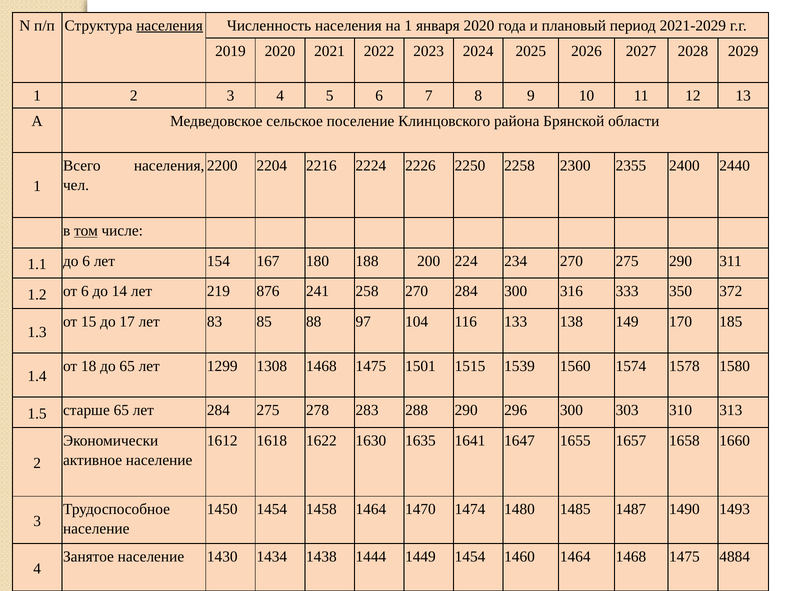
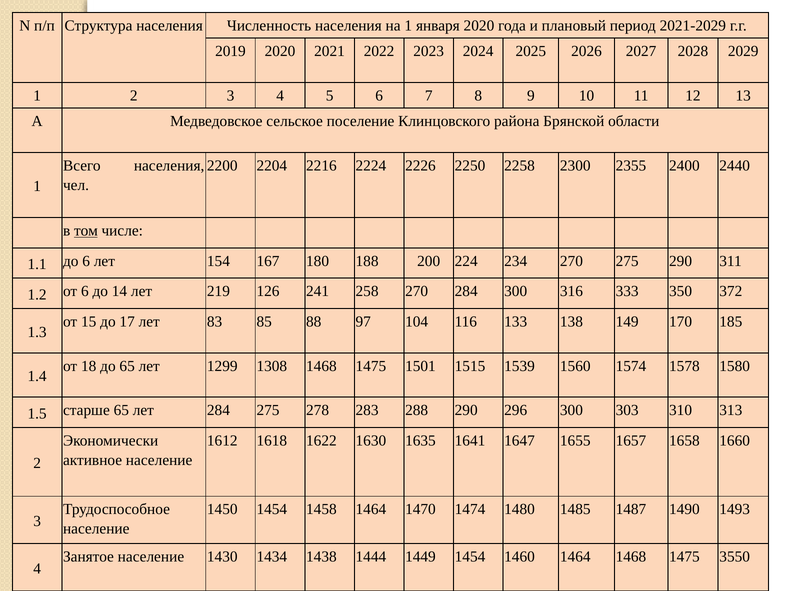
населения at (170, 25) underline: present -> none
876: 876 -> 126
4884: 4884 -> 3550
